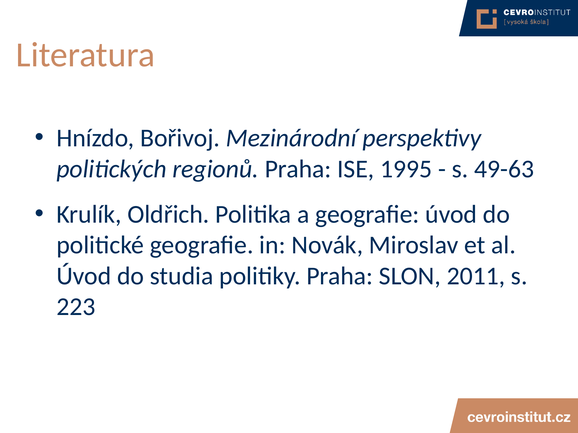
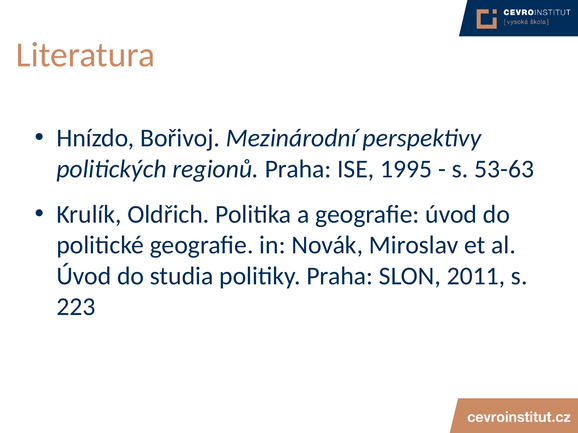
49-63: 49-63 -> 53-63
